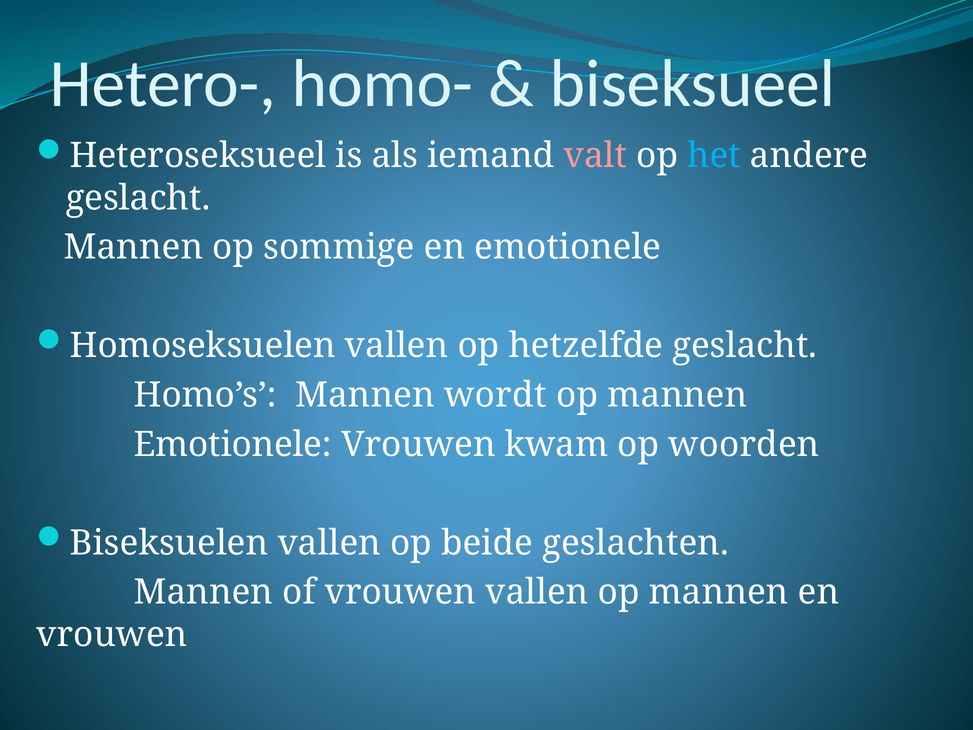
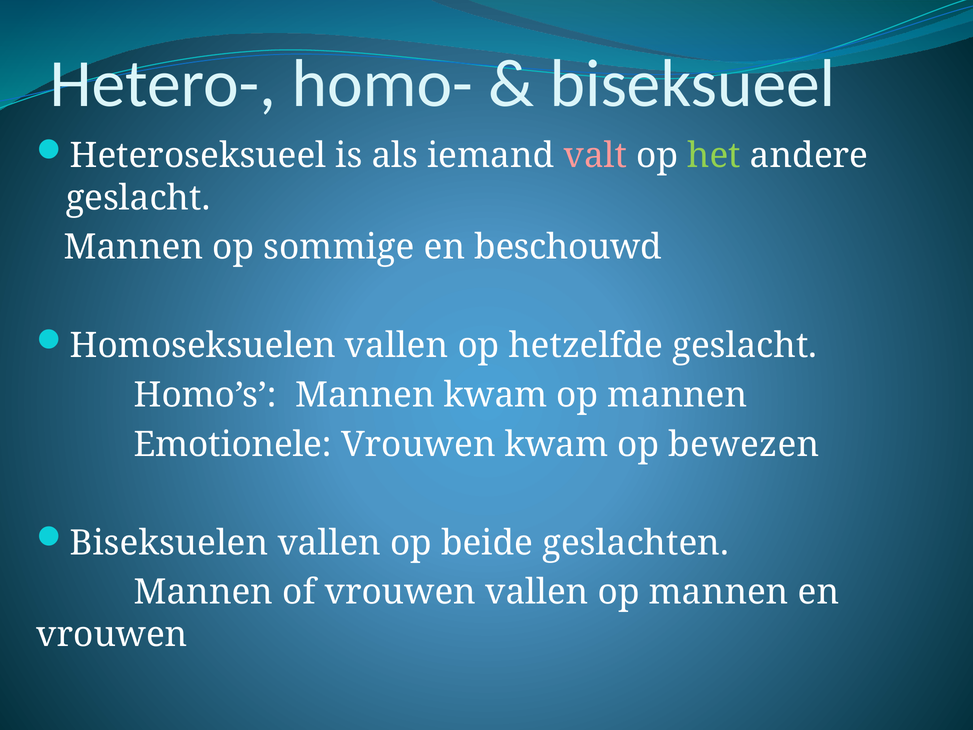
het colour: light blue -> light green
en emotionele: emotionele -> beschouwd
Mannen wordt: wordt -> kwam
woorden: woorden -> bewezen
